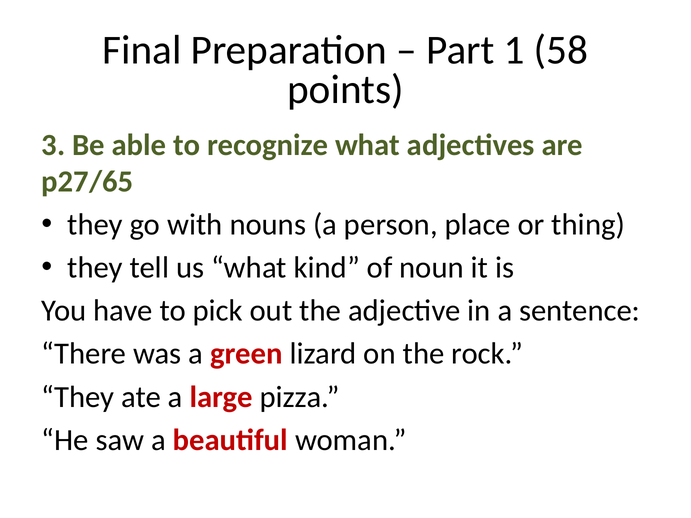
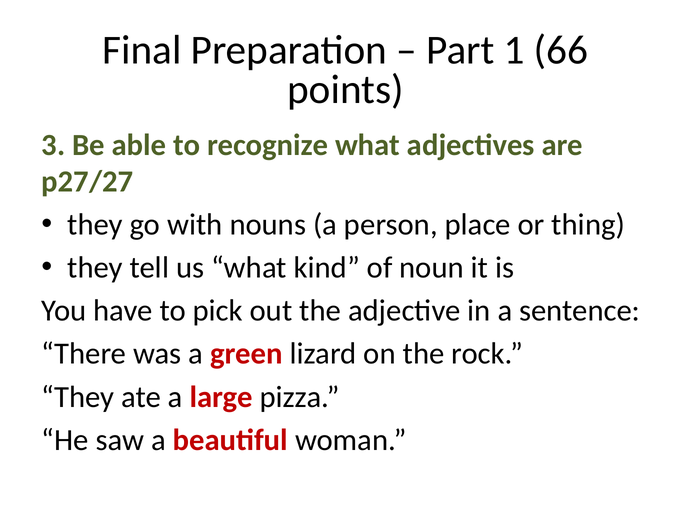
58: 58 -> 66
p27/65: p27/65 -> p27/27
